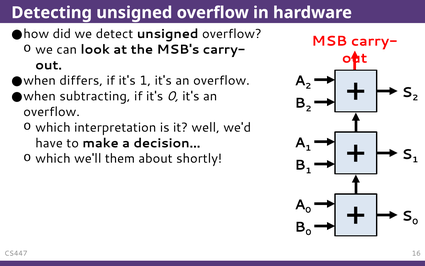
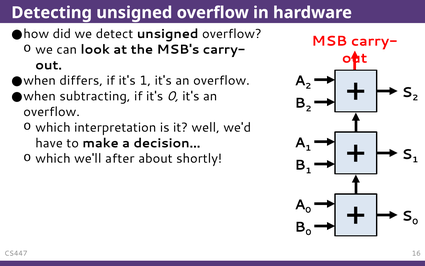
them: them -> after
